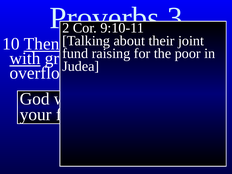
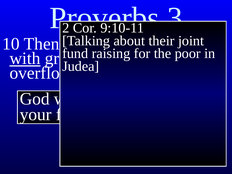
Then underline: present -> none
